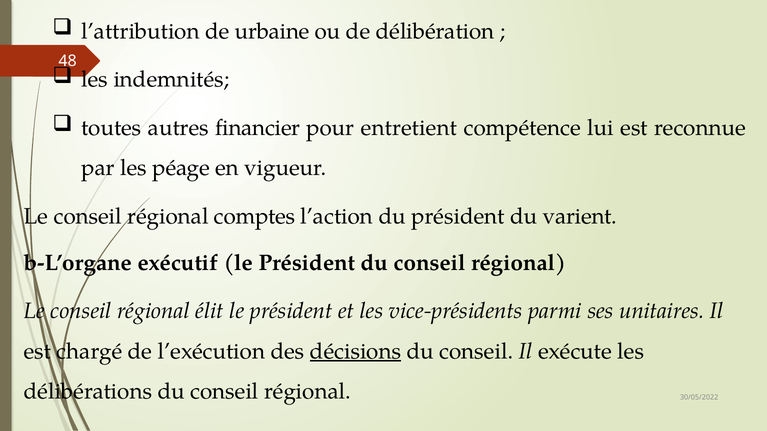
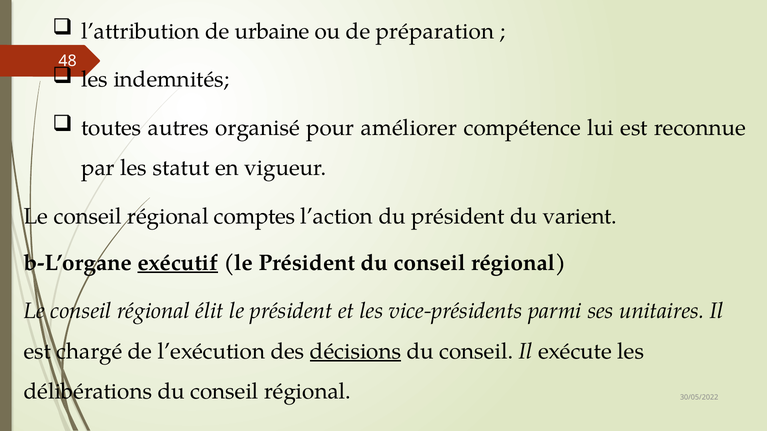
délibération: délibération -> préparation
financier: financier -> organisé
entretient: entretient -> améliorer
péage: péage -> statut
exécutif underline: none -> present
